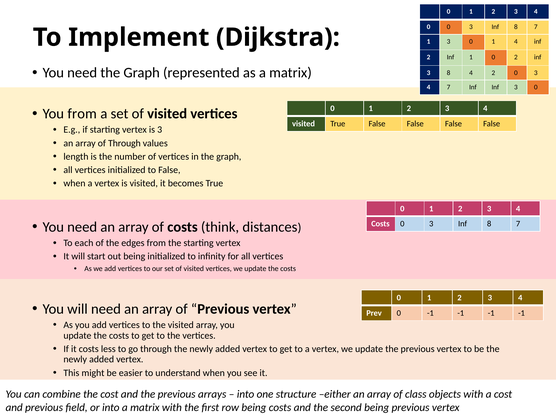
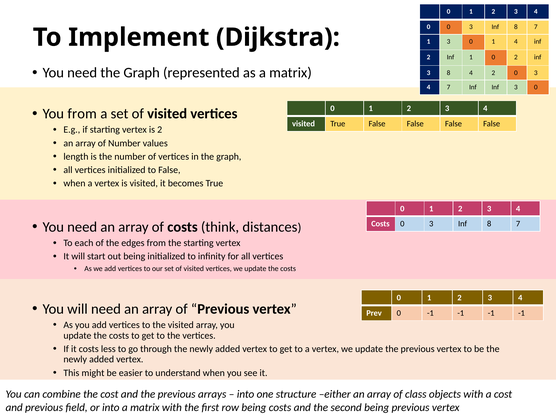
is 3: 3 -> 2
of Through: Through -> Number
